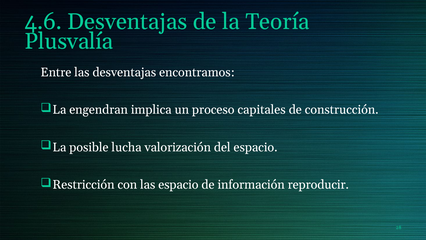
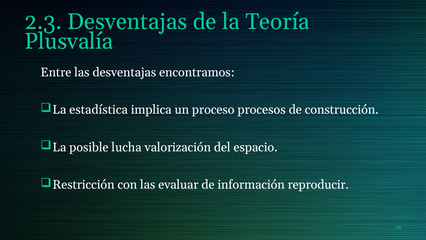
4.6: 4.6 -> 2.3
engendran: engendran -> estadística
capitales: capitales -> procesos
las espacio: espacio -> evaluar
